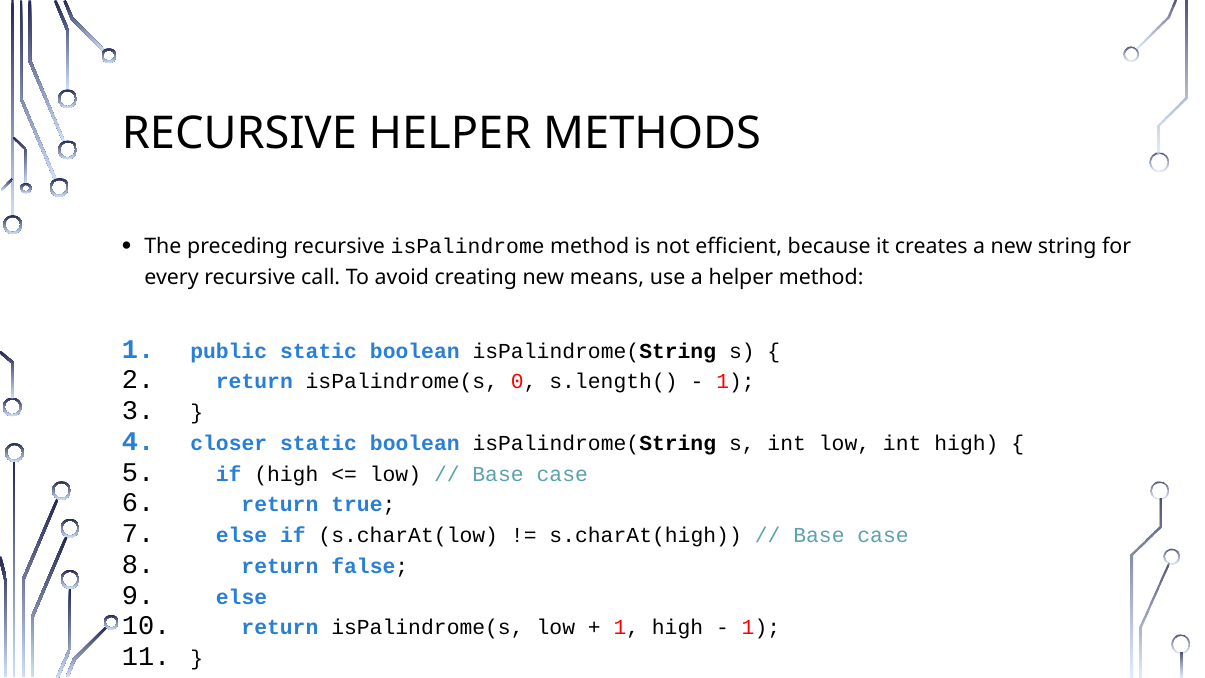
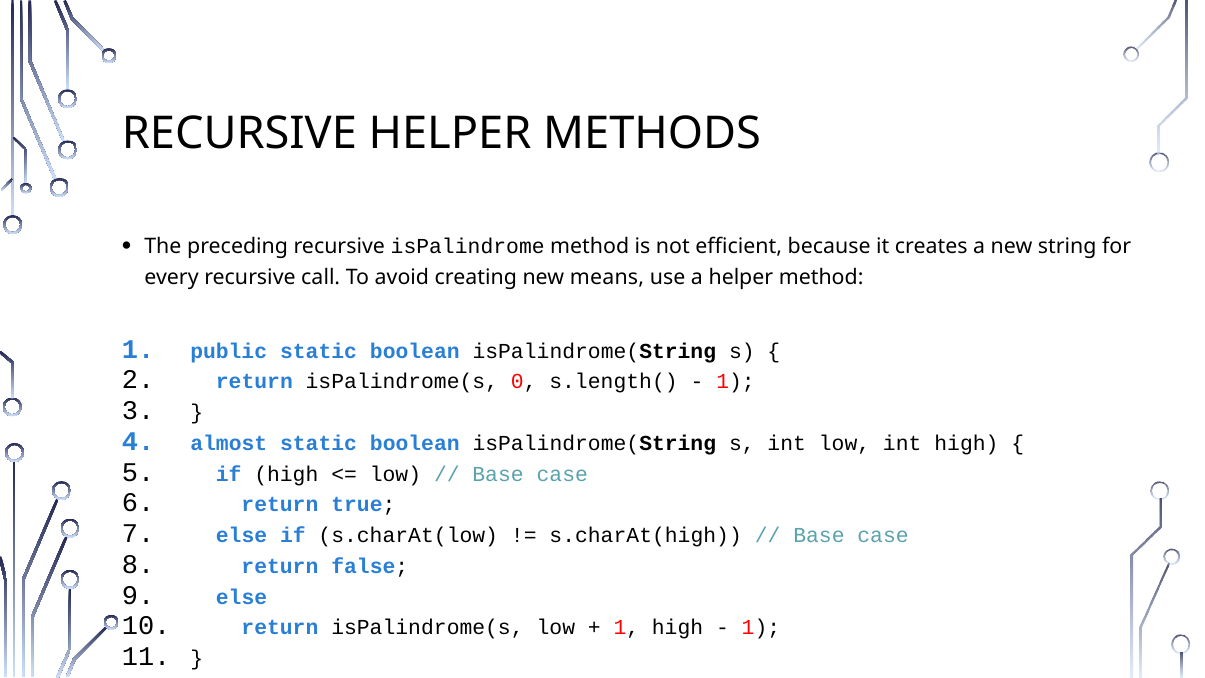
closer: closer -> almost
